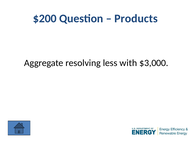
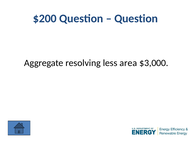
Products at (136, 18): Products -> Question
with: with -> area
